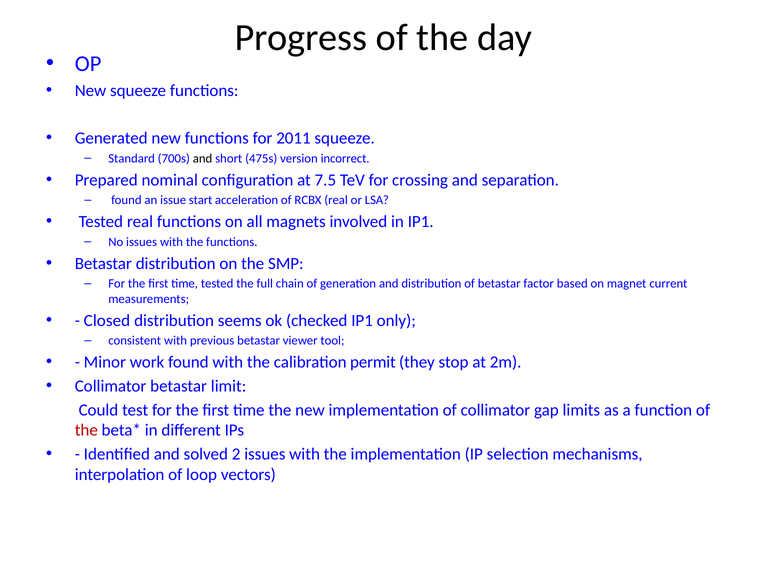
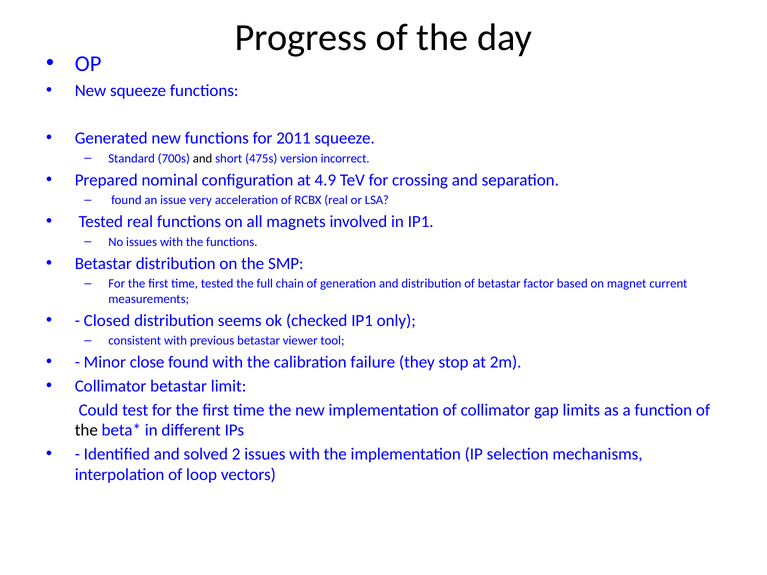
7.5: 7.5 -> 4.9
start: start -> very
work: work -> close
permit: permit -> failure
the at (86, 431) colour: red -> black
